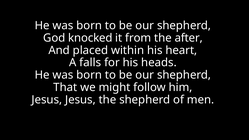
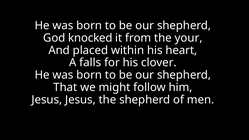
after: after -> your
heads: heads -> clover
